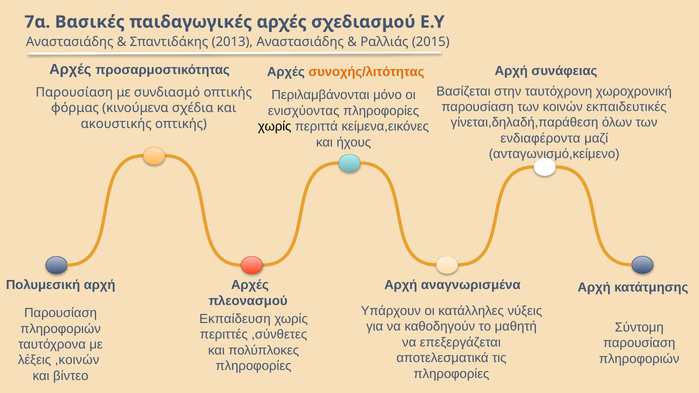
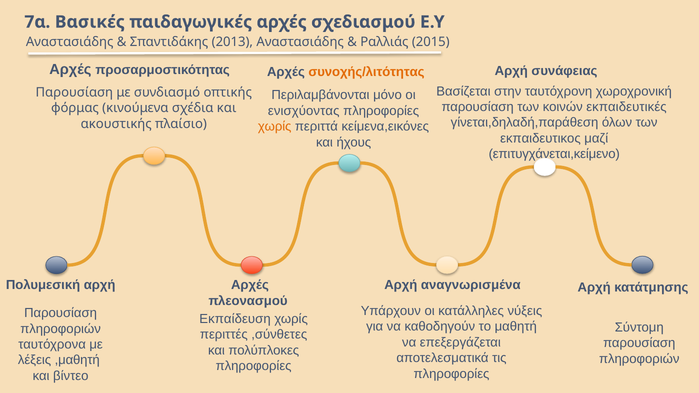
ακουστικής οπτικής: οπτικής -> πλαίσιο
χωρίς at (275, 127) colour: black -> orange
ενδιαφέροντα: ενδιαφέροντα -> εκπαιδευτικος
ανταγωνισμό,κείμενο: ανταγωνισμό,κείμενο -> επιτυγχάνεται,κείμενο
,κοινών: ,κοινών -> ,μαθητή
